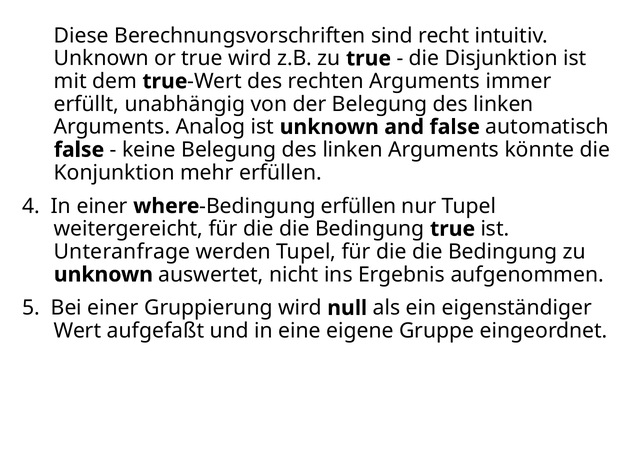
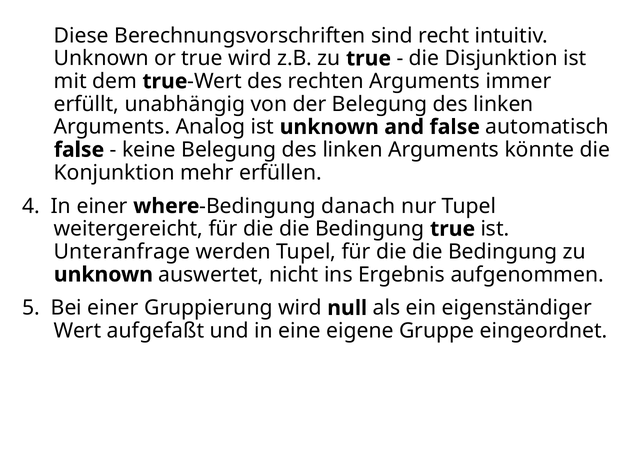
Bedingung erfüllen: erfüllen -> danach
